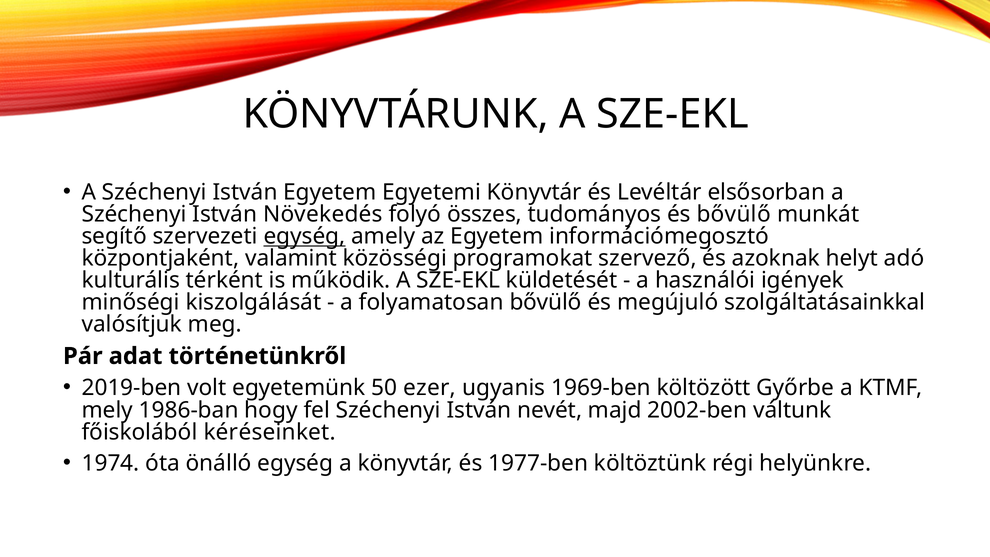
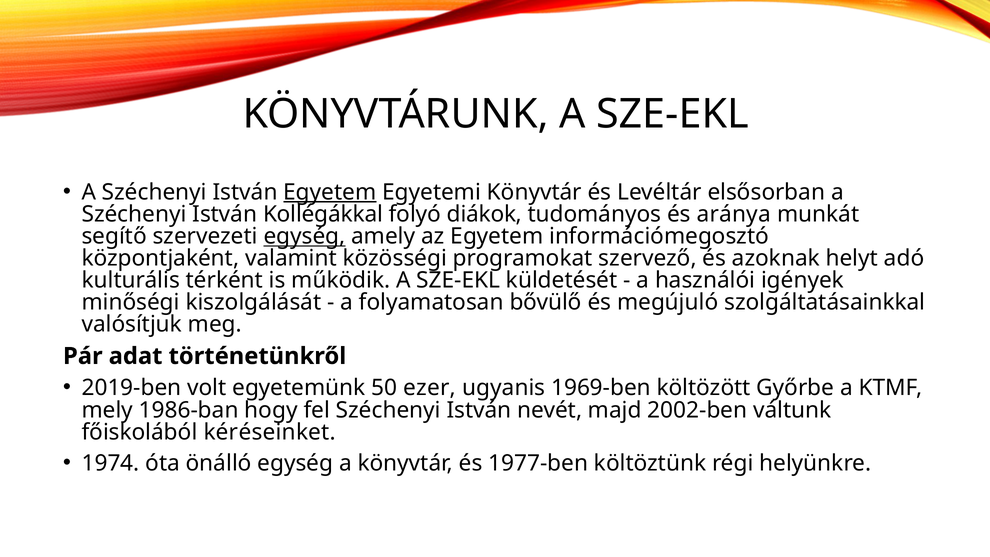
Egyetem at (330, 192) underline: none -> present
Növekedés: Növekedés -> Kollégákkal
összes: összes -> diákok
és bővülő: bővülő -> aránya
